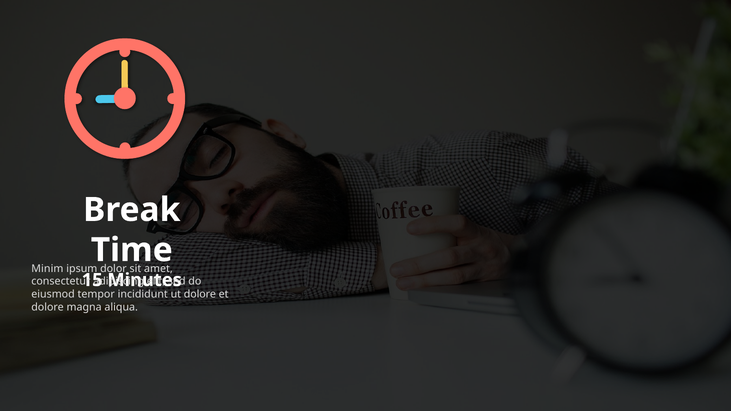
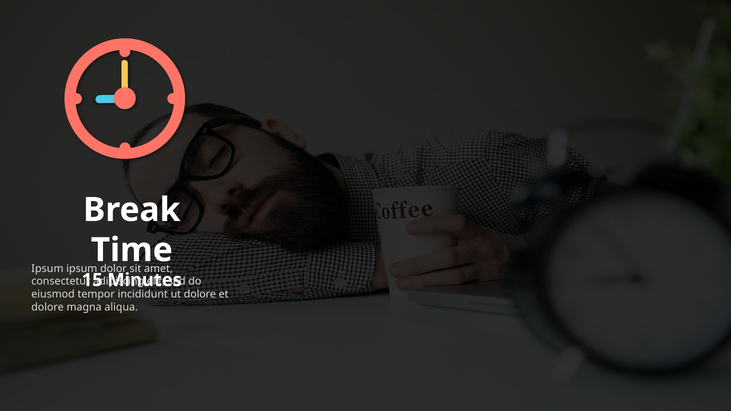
Minim at (47, 269): Minim -> Ipsum
